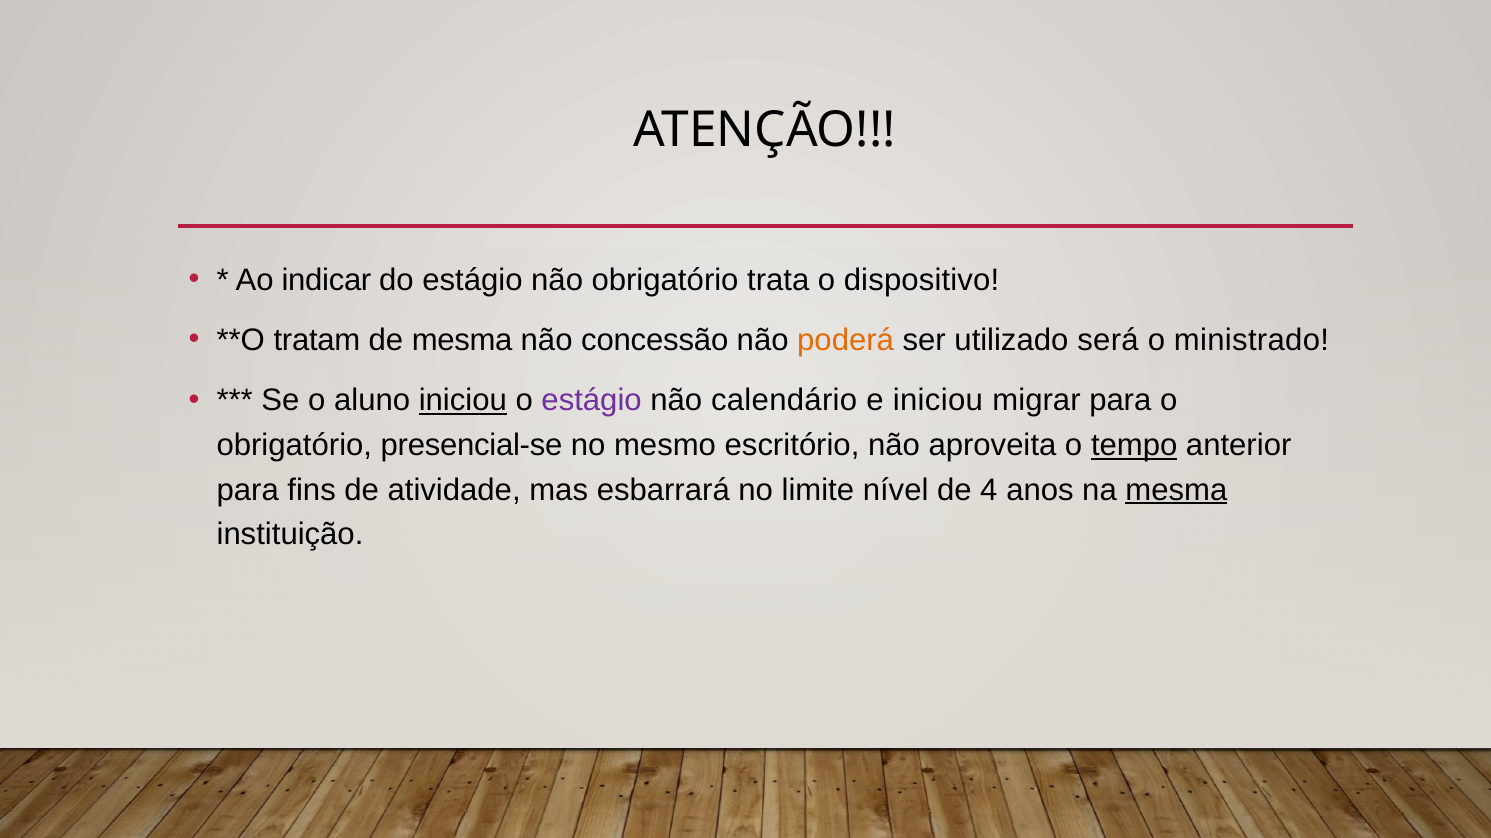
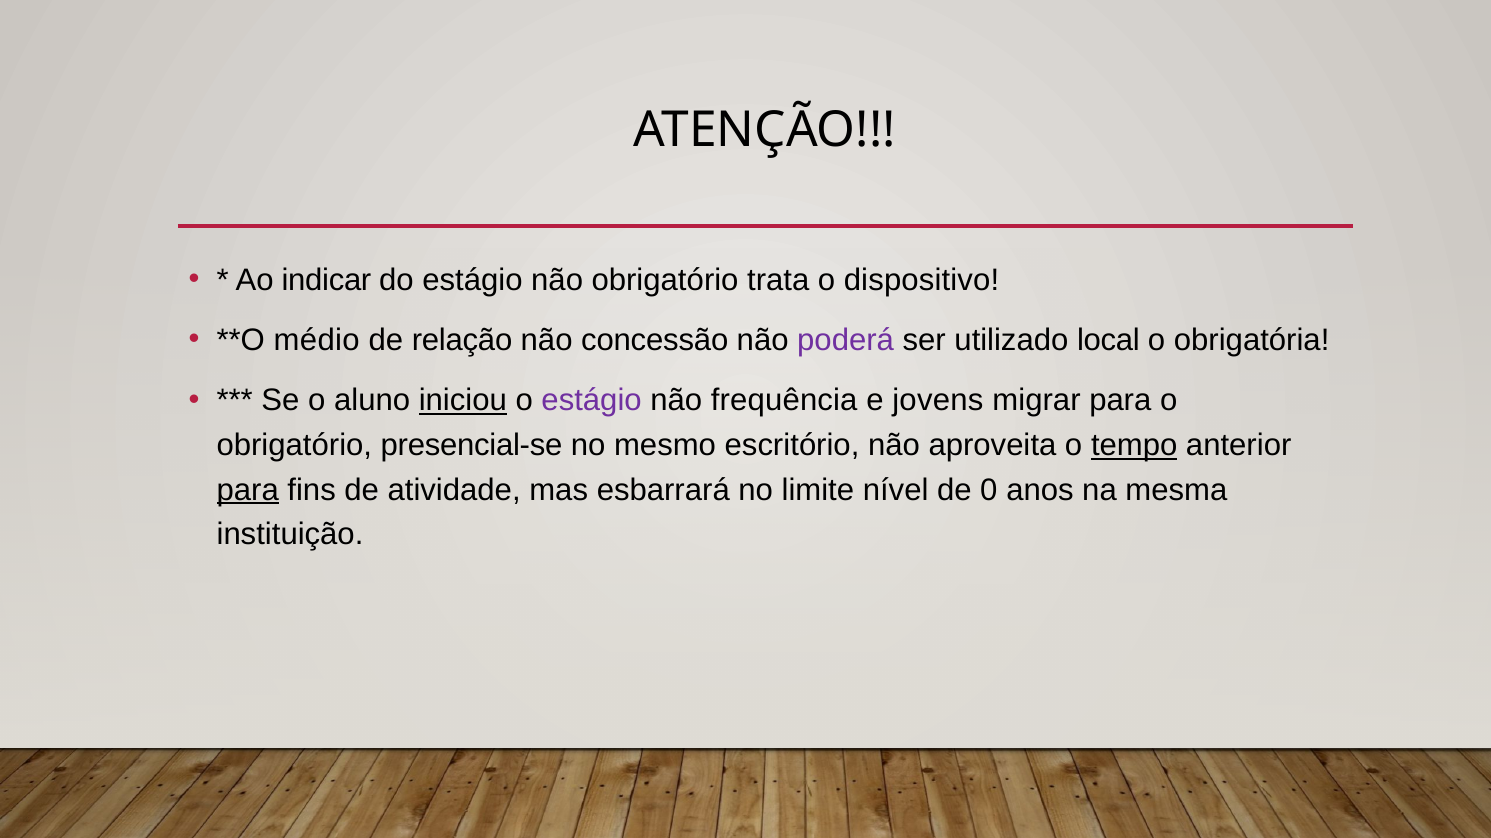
tratam: tratam -> médio
de mesma: mesma -> relação
poderá colour: orange -> purple
será: será -> local
ministrado: ministrado -> obrigatória
calendário: calendário -> frequência
e iniciou: iniciou -> jovens
para at (248, 490) underline: none -> present
4: 4 -> 0
mesma at (1176, 490) underline: present -> none
